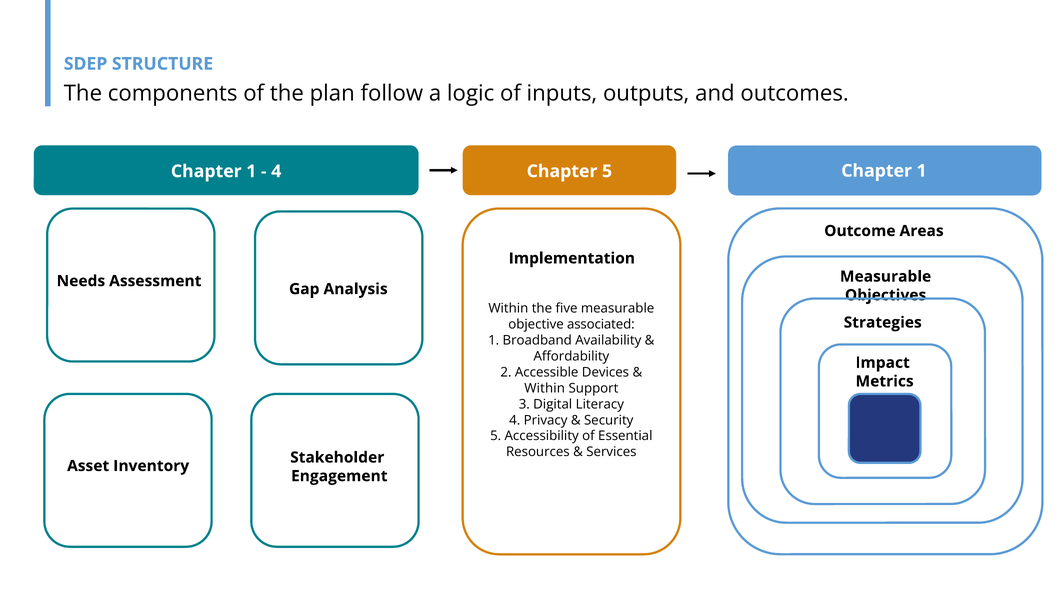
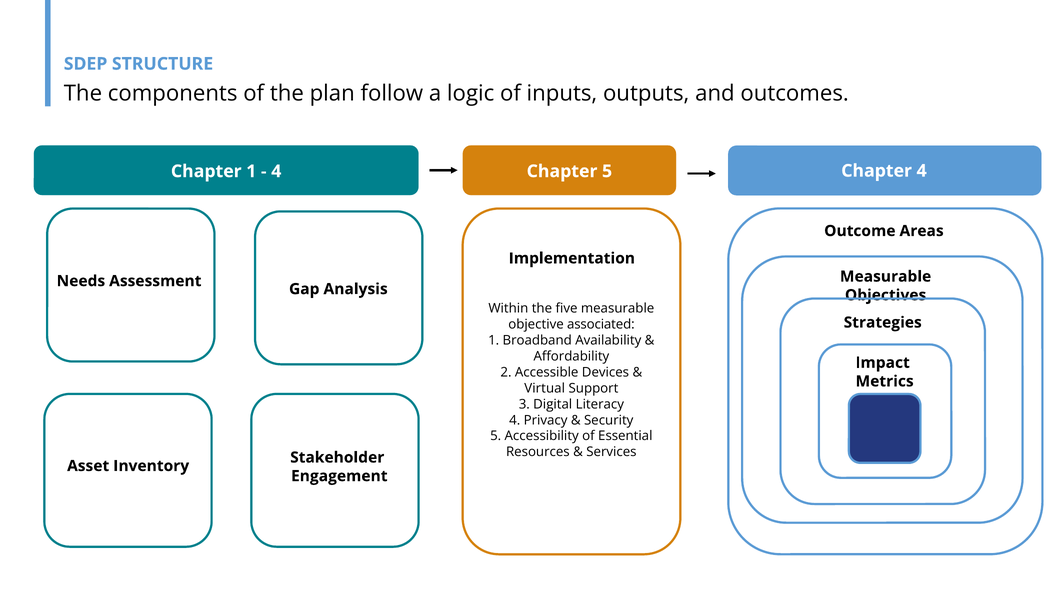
5 Chapter 1: 1 -> 4
Within at (545, 389): Within -> Virtual
